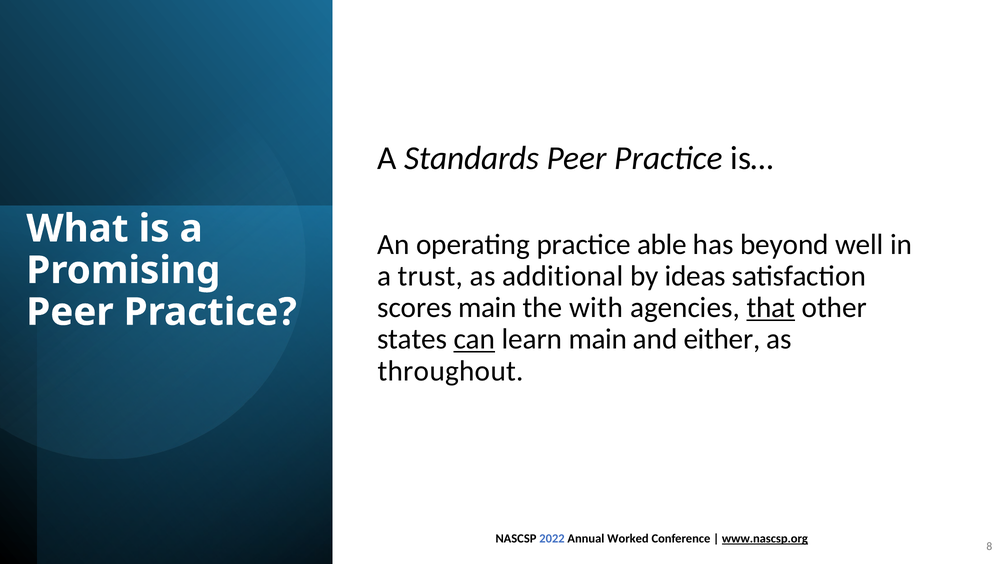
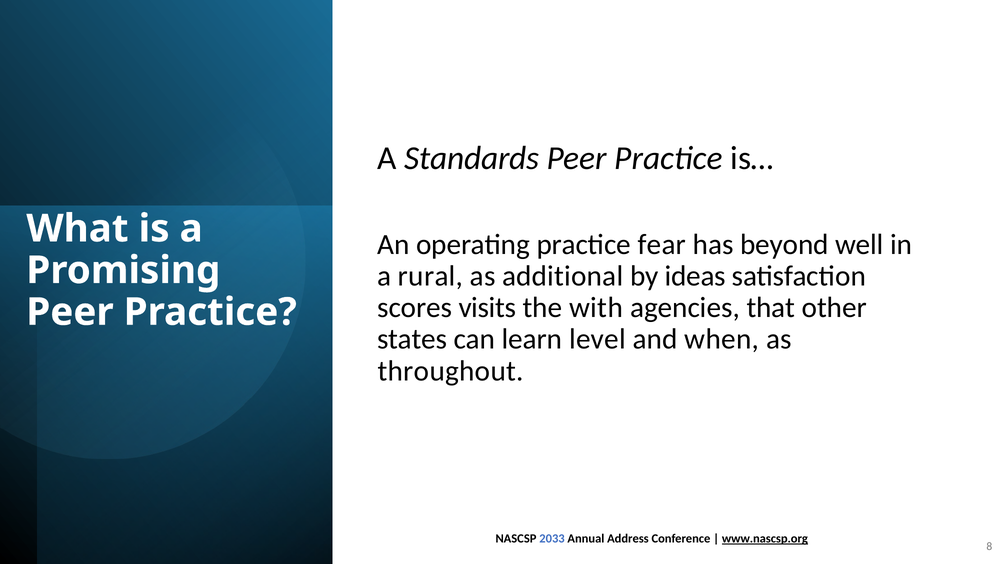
able: able -> fear
trust: trust -> rural
scores main: main -> visits
that underline: present -> none
can underline: present -> none
learn main: main -> level
either: either -> when
2022: 2022 -> 2033
Worked: Worked -> Address
